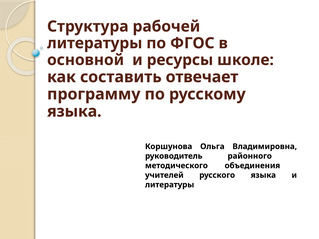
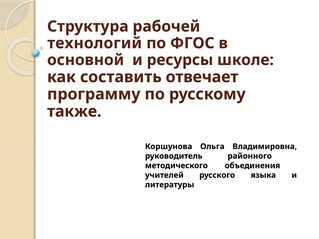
литературы at (95, 43): литературы -> технологий
языка at (74, 111): языка -> также
